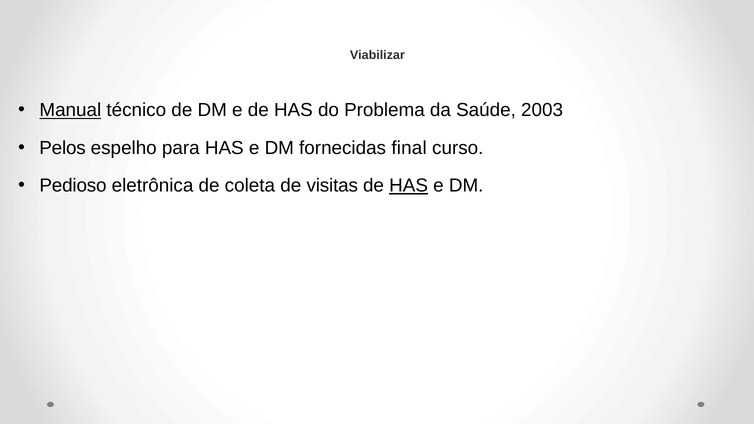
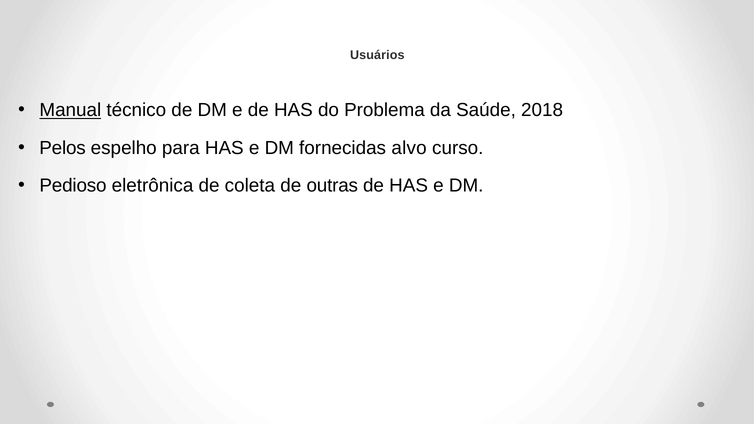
Viabilizar: Viabilizar -> Usuários
2003: 2003 -> 2018
final: final -> alvo
visitas: visitas -> outras
HAS at (409, 186) underline: present -> none
